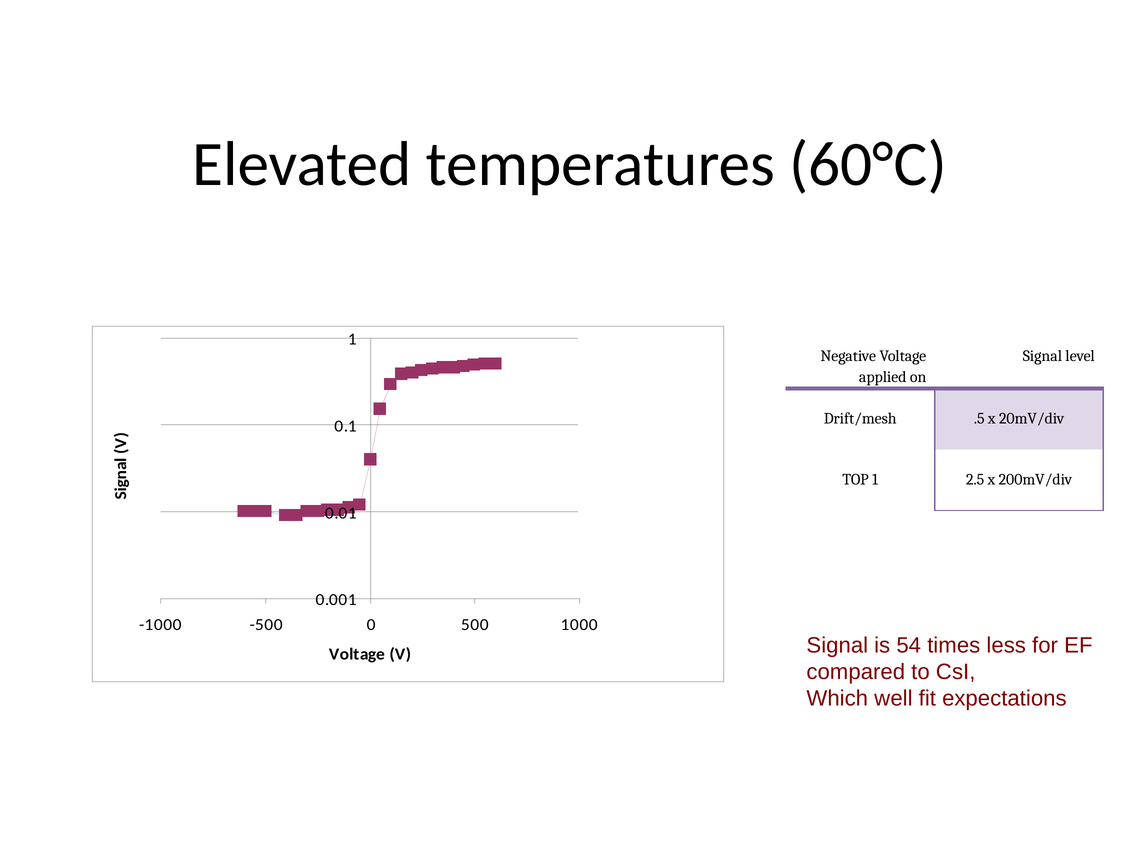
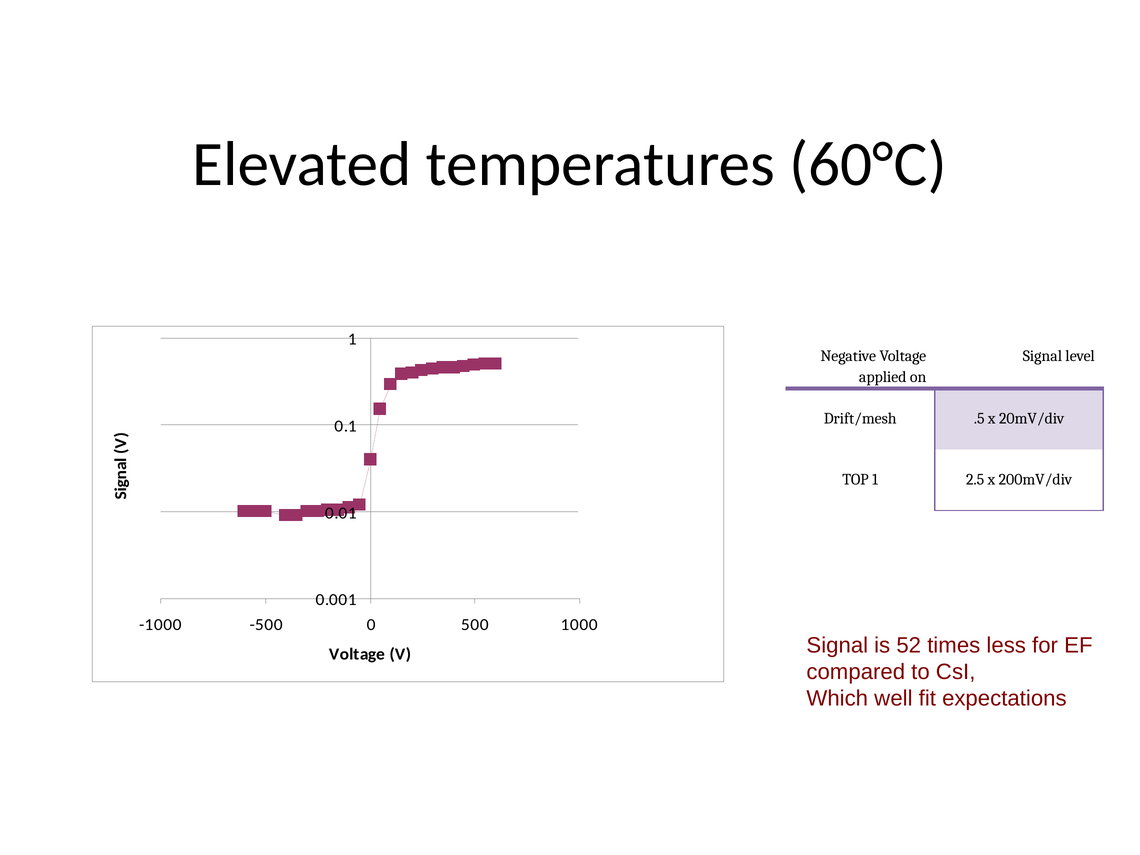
54: 54 -> 52
